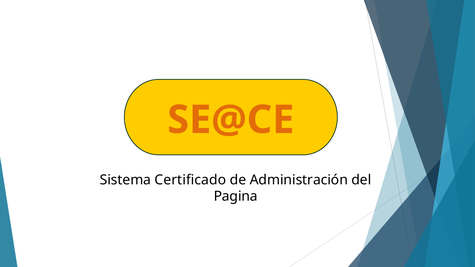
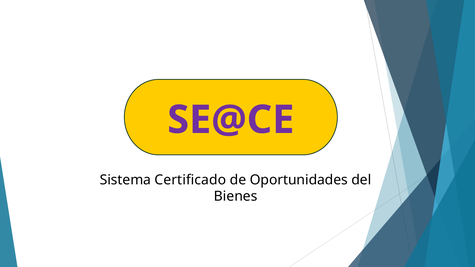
SE@CE colour: orange -> purple
Administración: Administración -> Oportunidades
Pagina: Pagina -> Bienes
